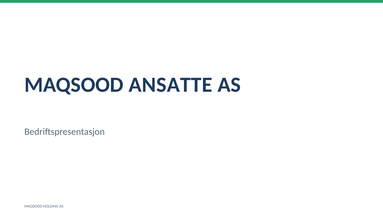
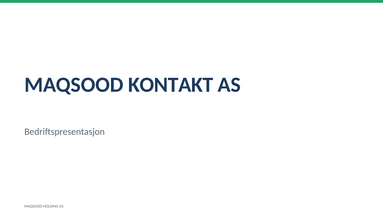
ANSATTE: ANSATTE -> KONTAKT
